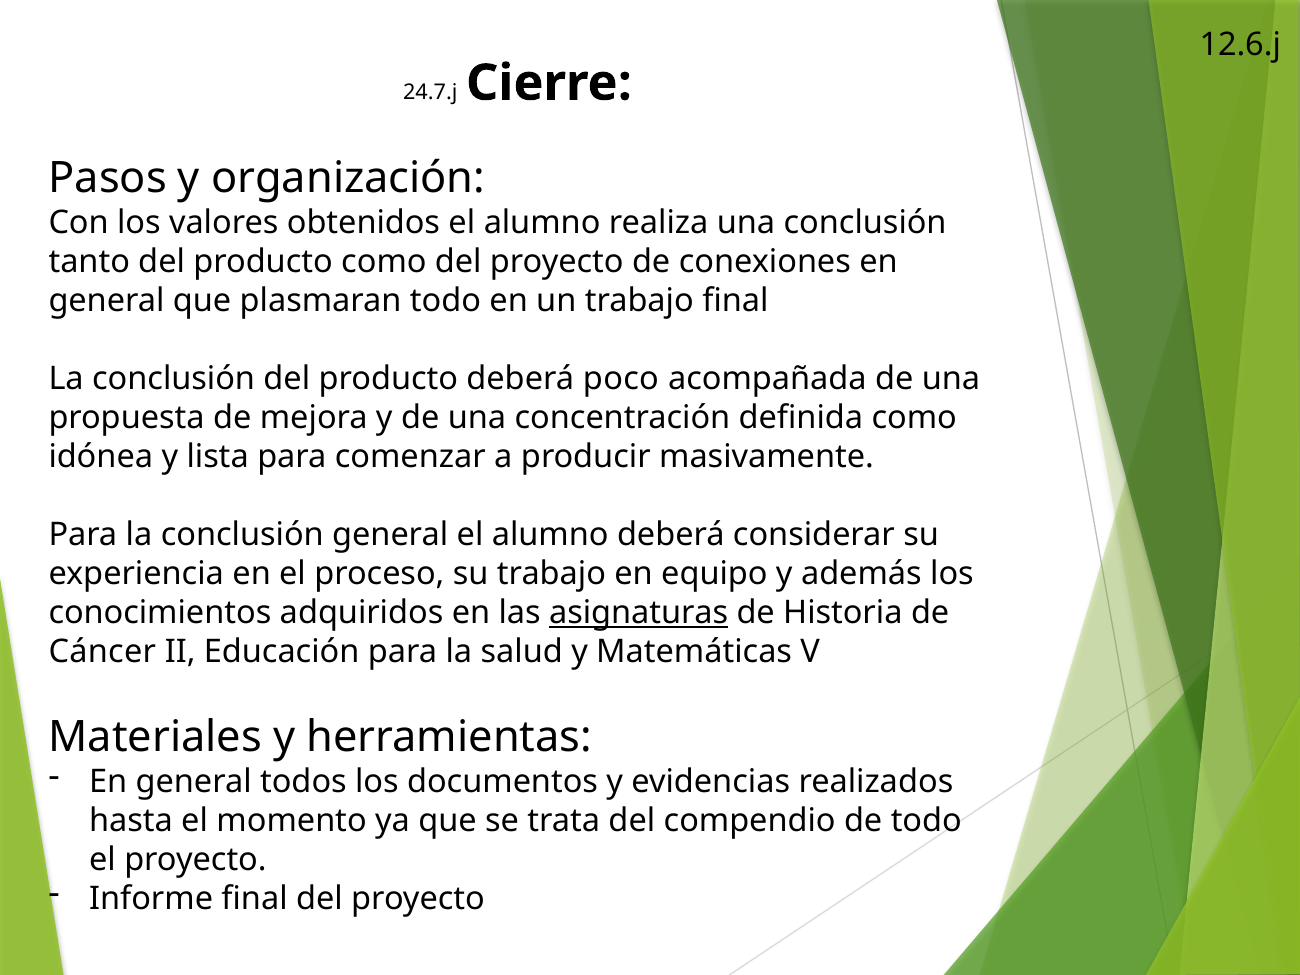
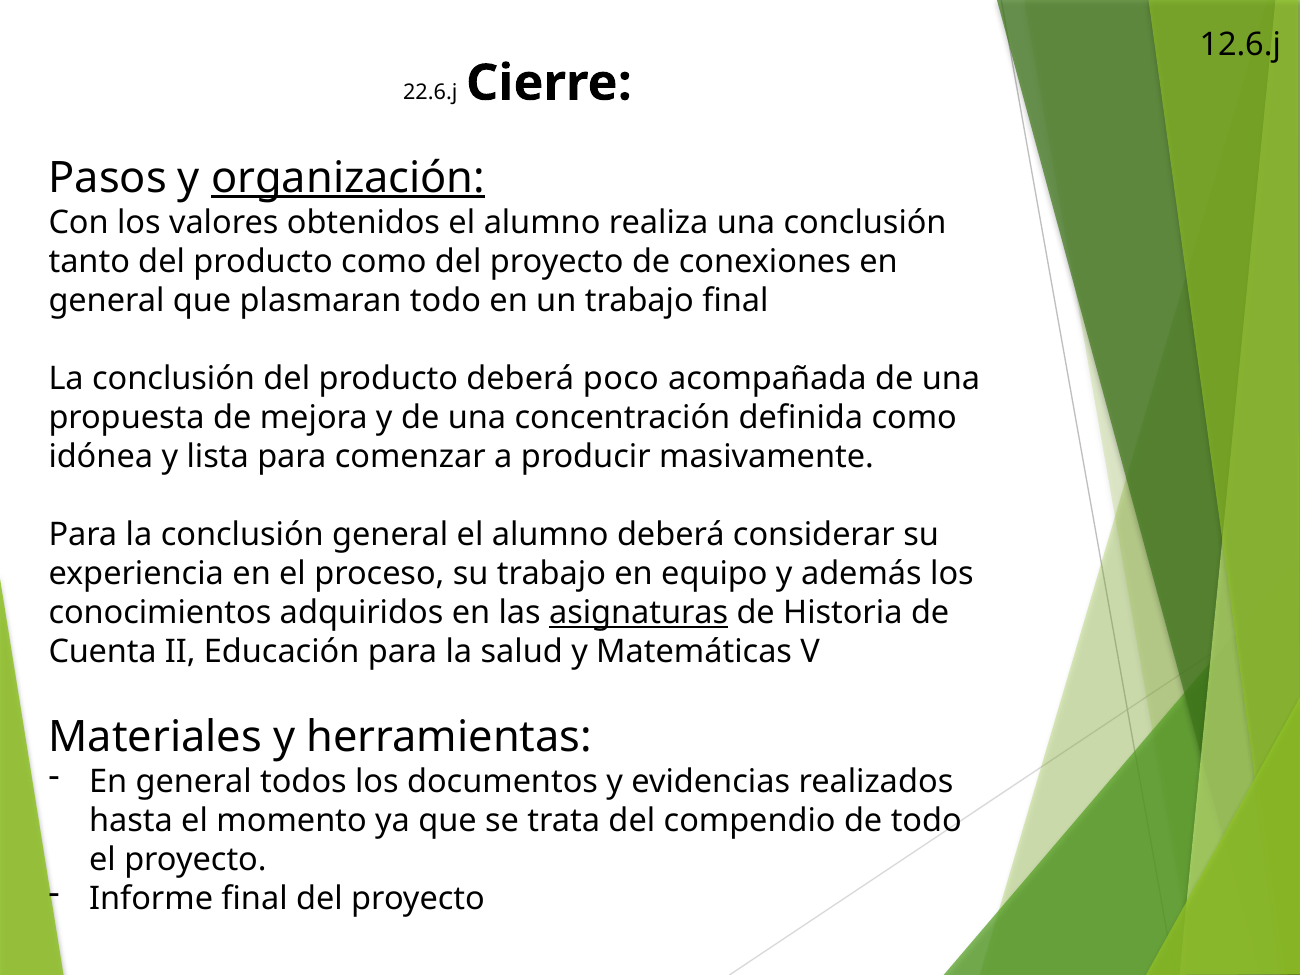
24.7.j: 24.7.j -> 22.6.j
organización underline: none -> present
Cáncer: Cáncer -> Cuenta
